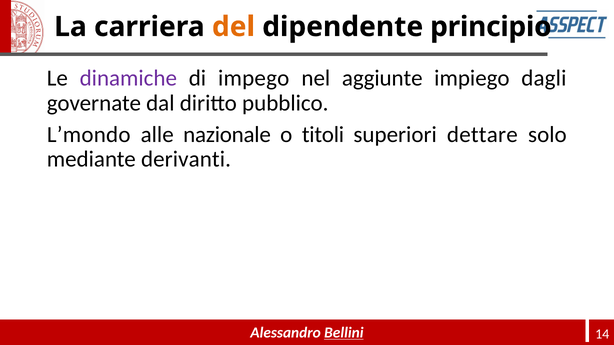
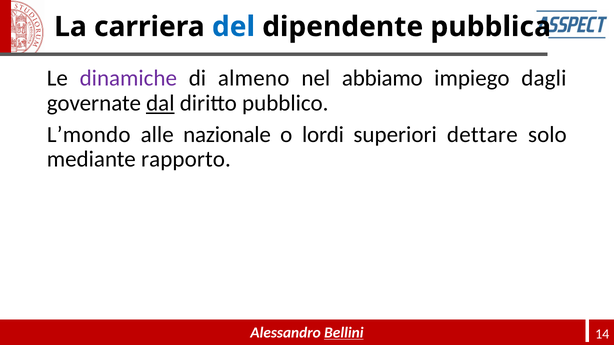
del colour: orange -> blue
principio: principio -> pubblica
impego: impego -> almeno
aggiunte: aggiunte -> abbiamo
dal underline: none -> present
titoli: titoli -> lordi
derivanti: derivanti -> rapporto
